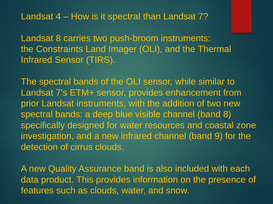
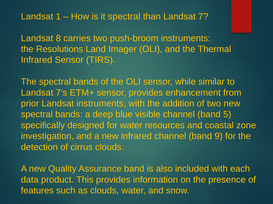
4: 4 -> 1
Constraints: Constraints -> Resolutions
band 8: 8 -> 5
